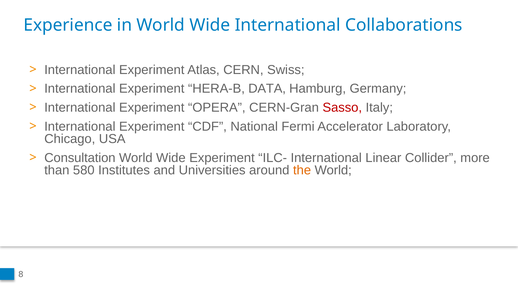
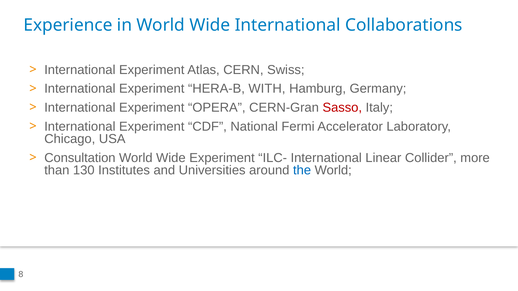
DATA: DATA -> WITH
580: 580 -> 130
the colour: orange -> blue
